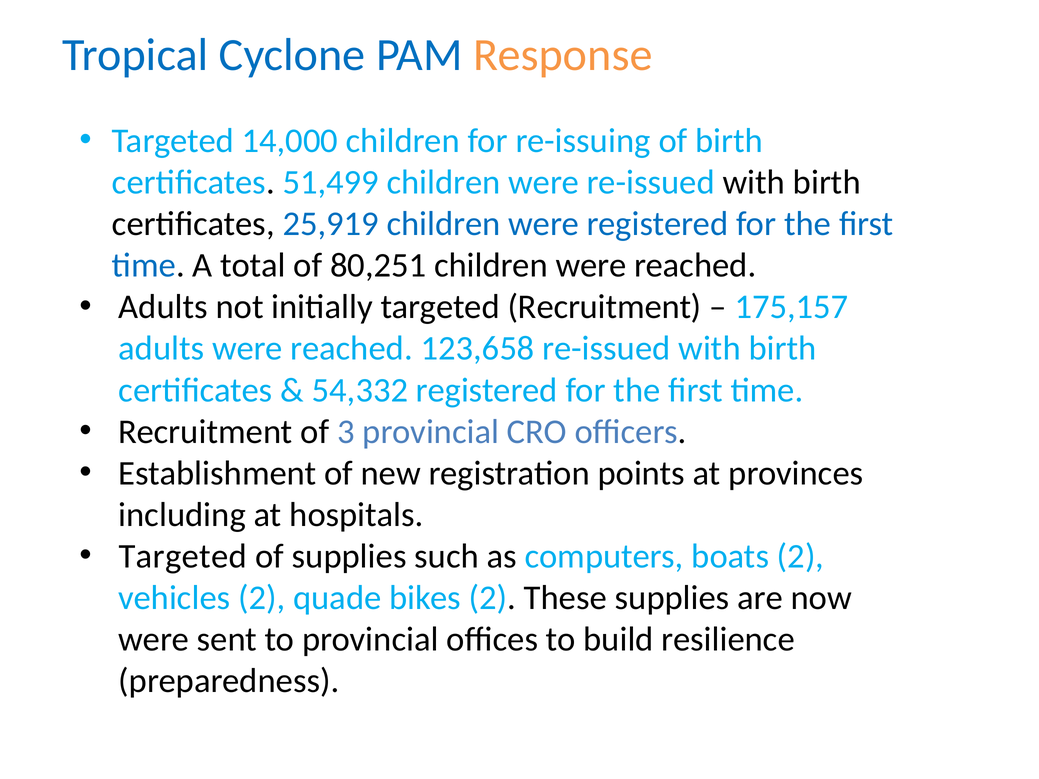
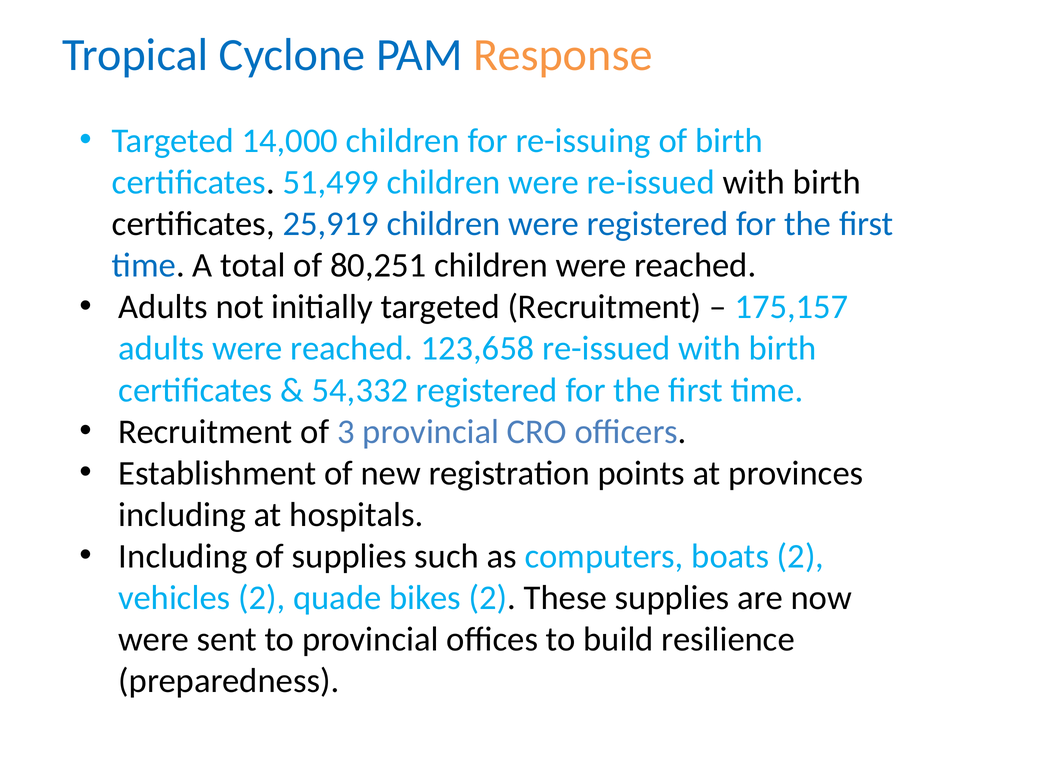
Targeted at (183, 556): Targeted -> Including
